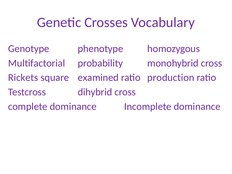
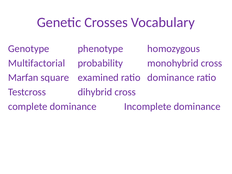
Rickets: Rickets -> Marfan
ratio production: production -> dominance
